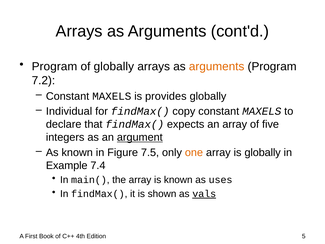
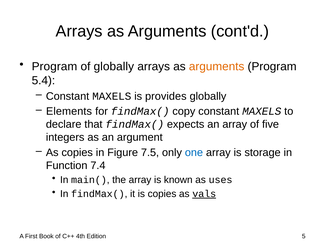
7.2: 7.2 -> 5.4
Individual: Individual -> Elements
argument underline: present -> none
As known: known -> copies
one colour: orange -> blue
is globally: globally -> storage
Example: Example -> Function
is shown: shown -> copies
